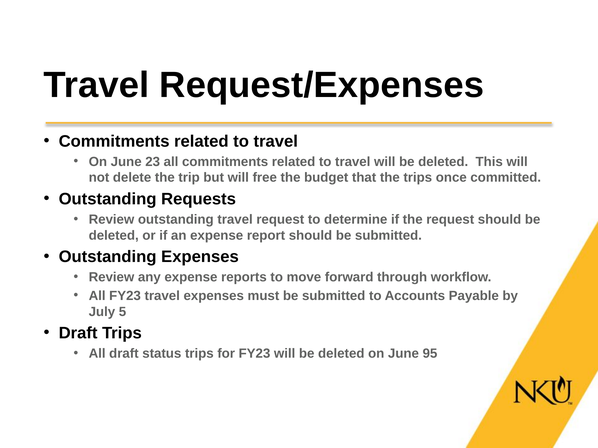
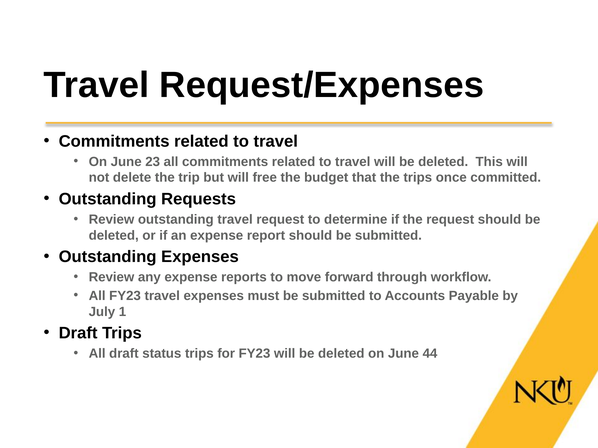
5: 5 -> 1
95: 95 -> 44
